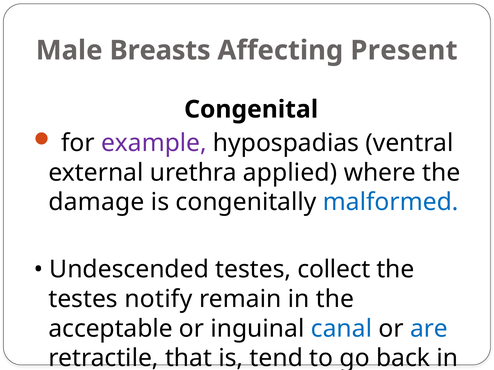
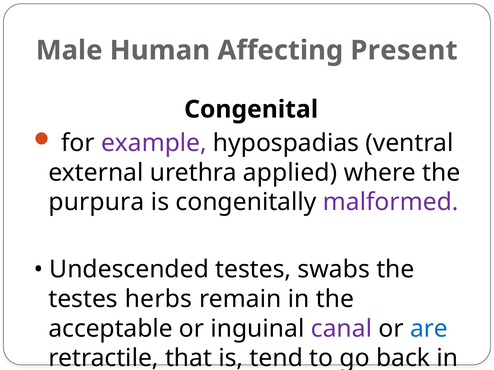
Breasts: Breasts -> Human
damage: damage -> purpura
malformed colour: blue -> purple
collect: collect -> swabs
notify: notify -> herbs
canal colour: blue -> purple
